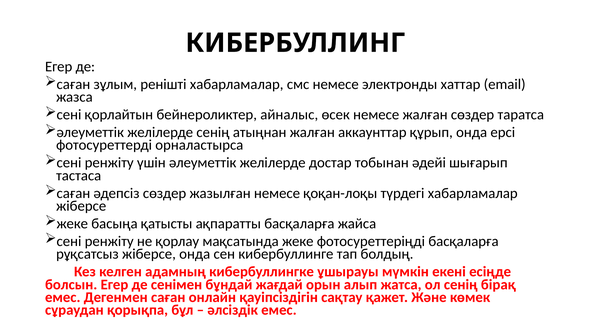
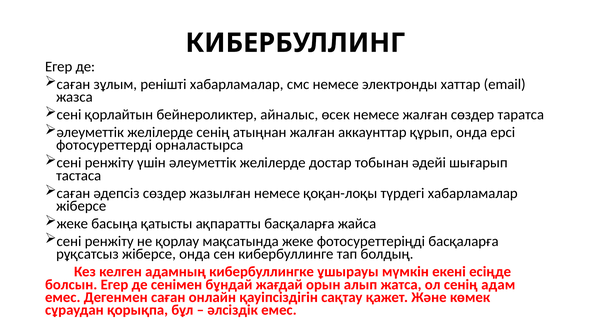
бірақ: бірақ -> адам
